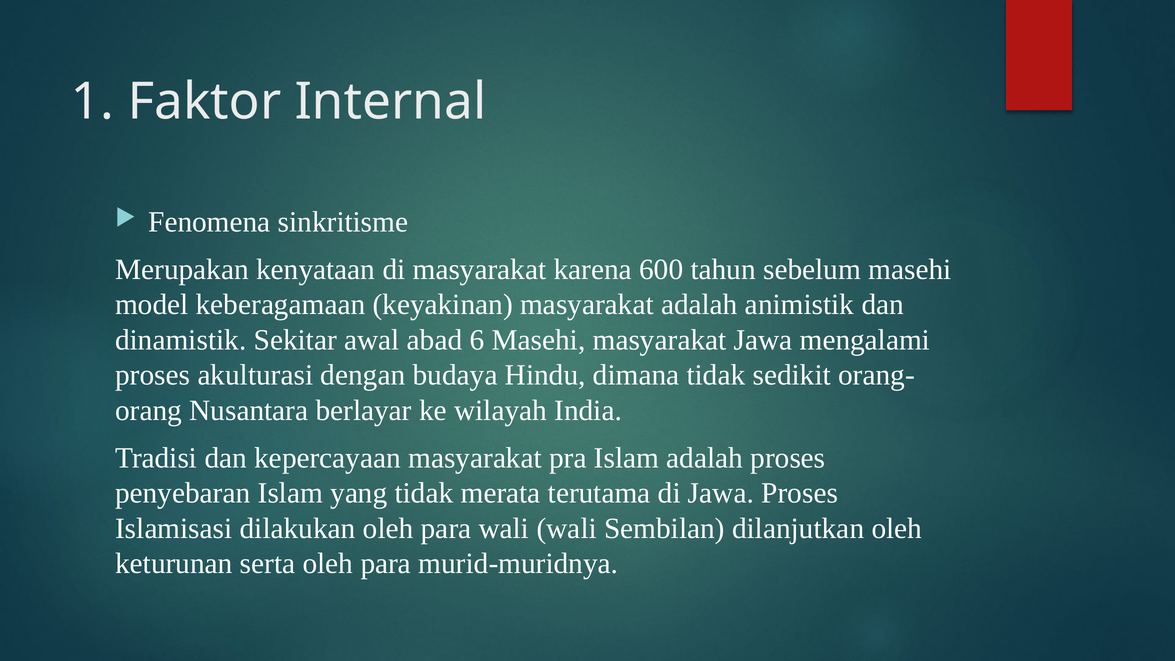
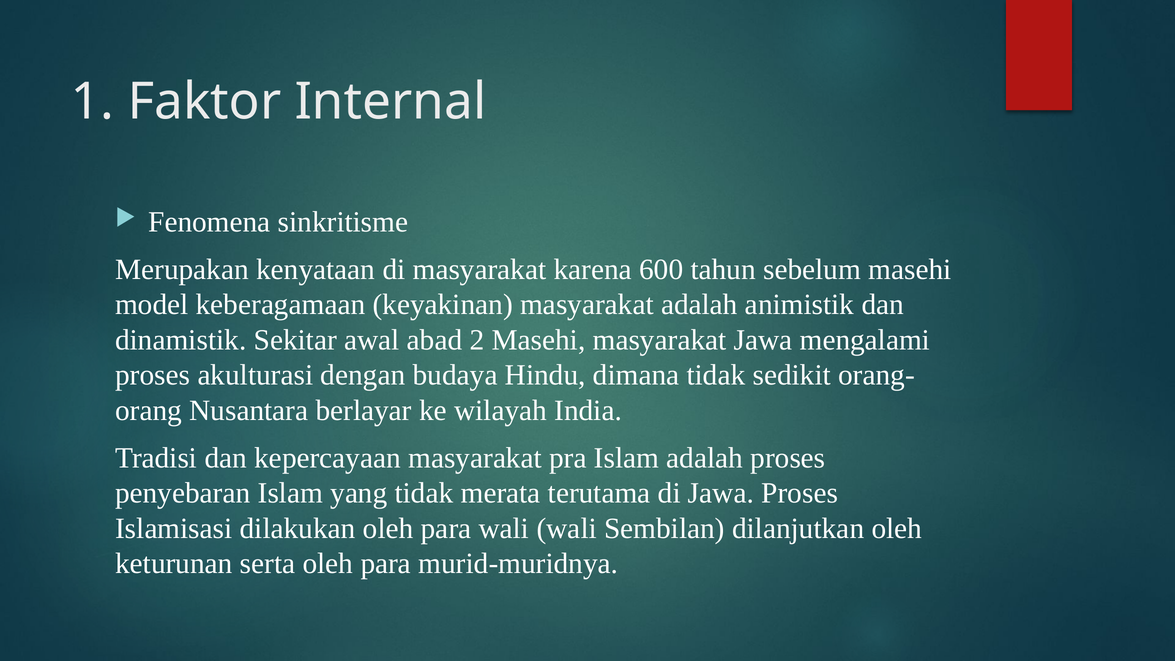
6: 6 -> 2
